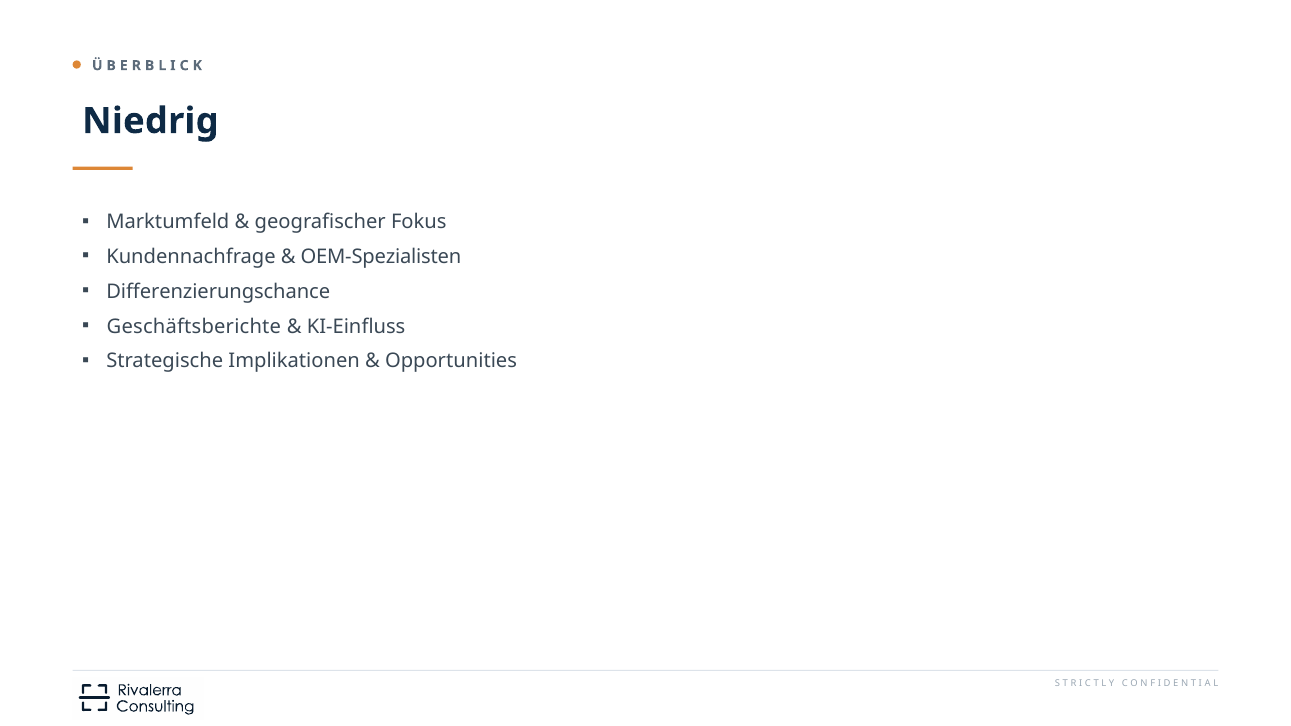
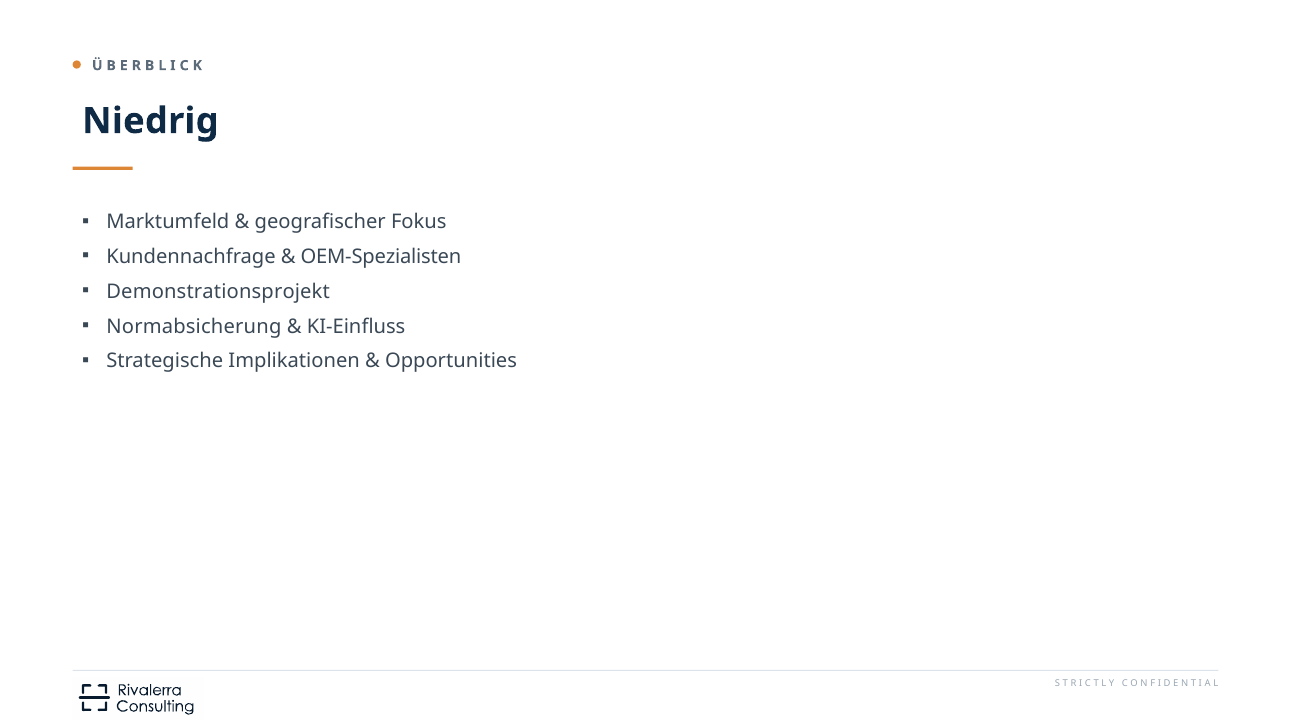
Differenzierungschance: Differenzierungschance -> Demonstrationsprojekt
Geschäftsberichte: Geschäftsberichte -> Normabsicherung
